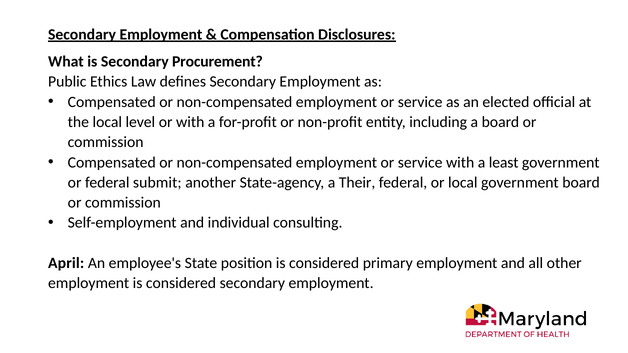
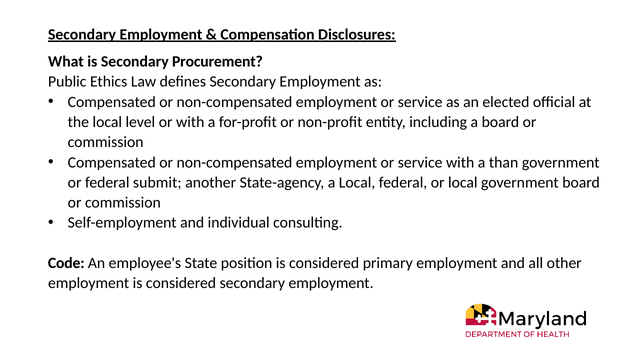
least: least -> than
a Their: Their -> Local
April: April -> Code
